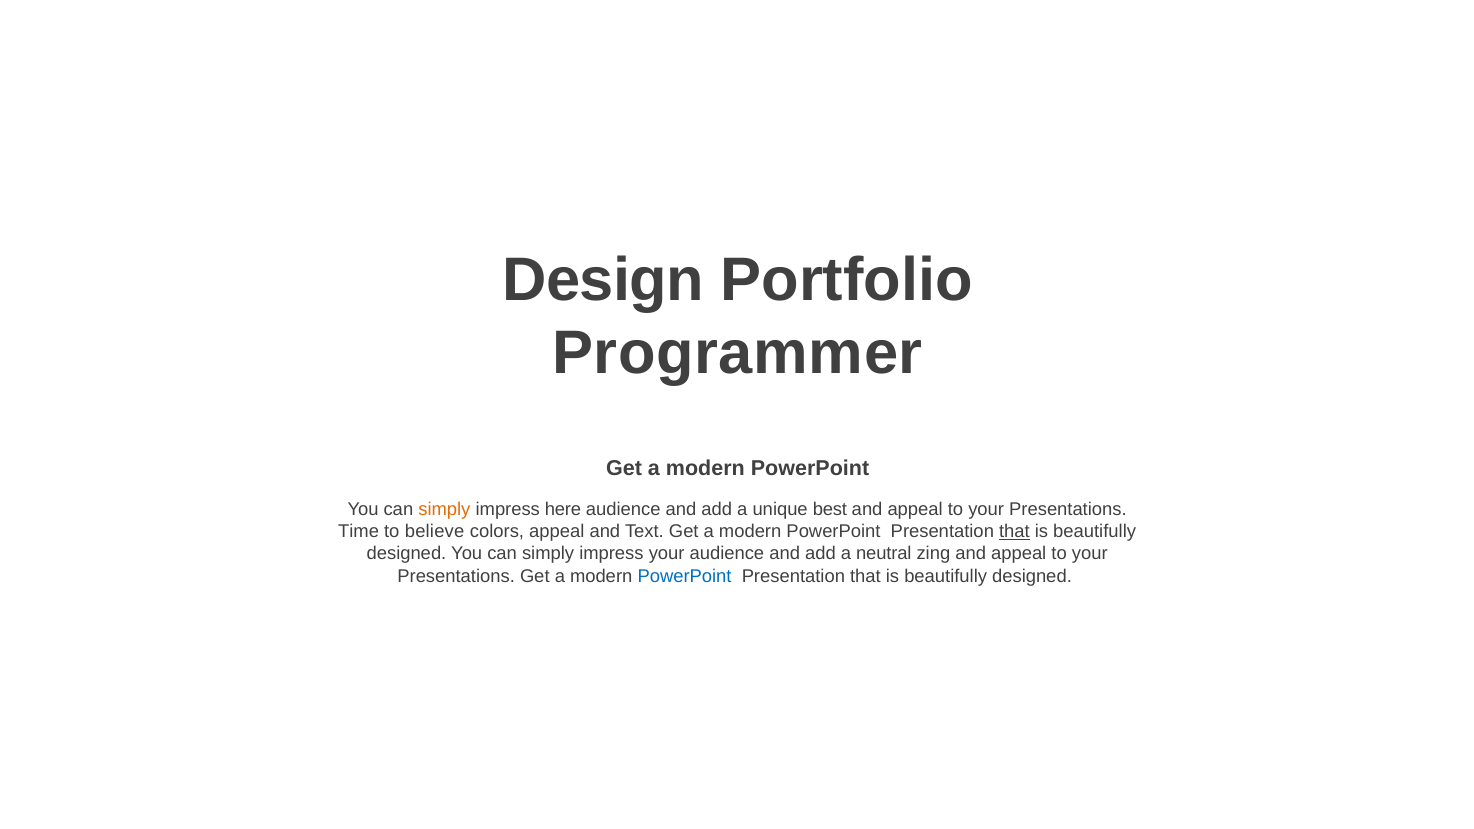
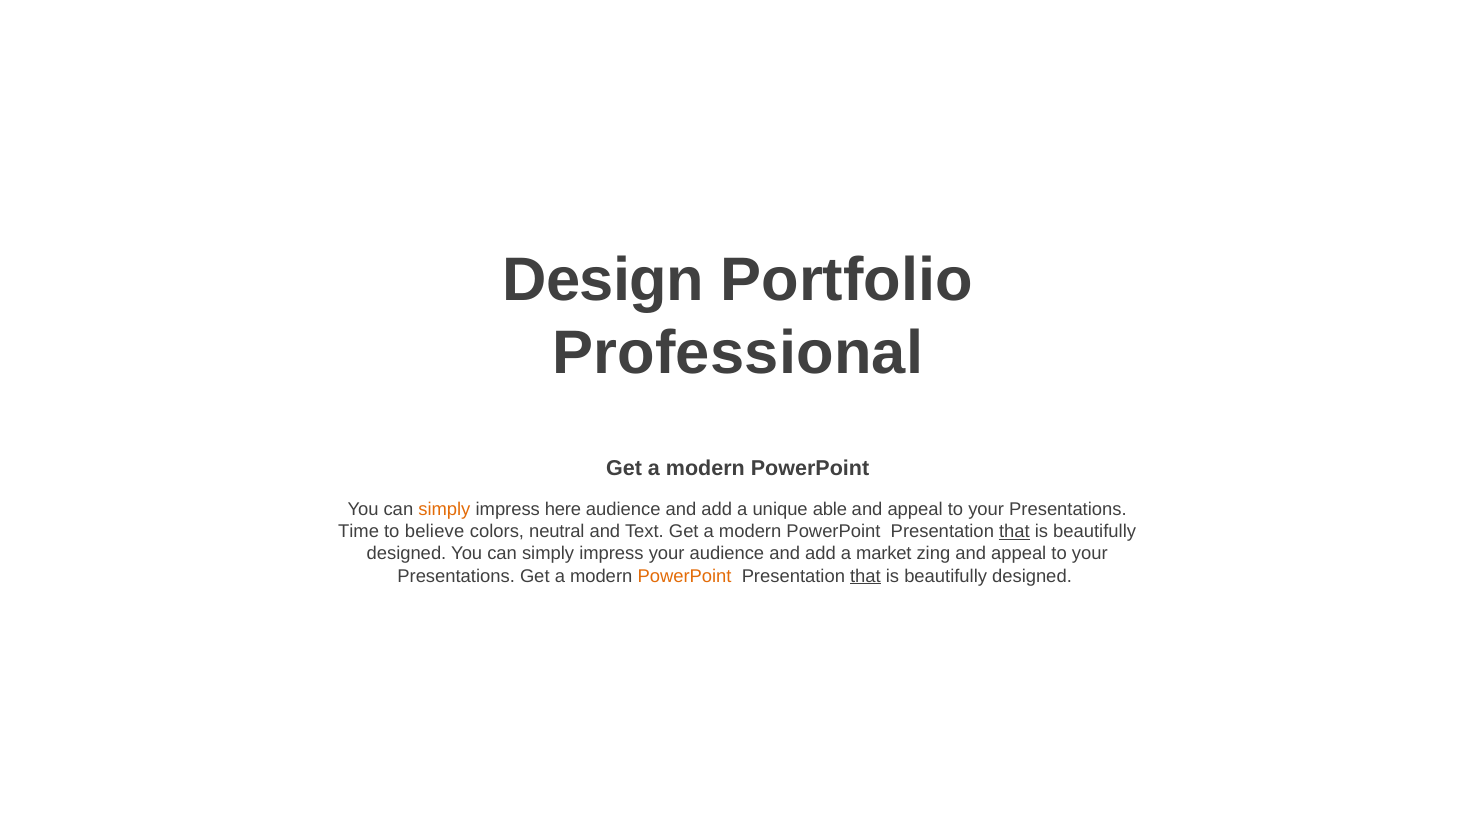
Programmer: Programmer -> Professional
best: best -> able
colors appeal: appeal -> neutral
neutral: neutral -> market
PowerPoint at (685, 576) colour: blue -> orange
that at (865, 576) underline: none -> present
